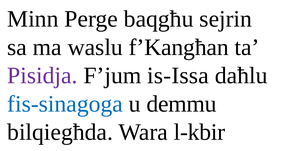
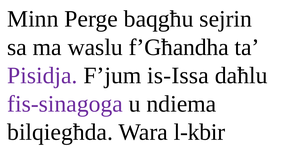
f’Kangħan: f’Kangħan -> f’Għandha
fis-sinagoga colour: blue -> purple
demmu: demmu -> ndiema
